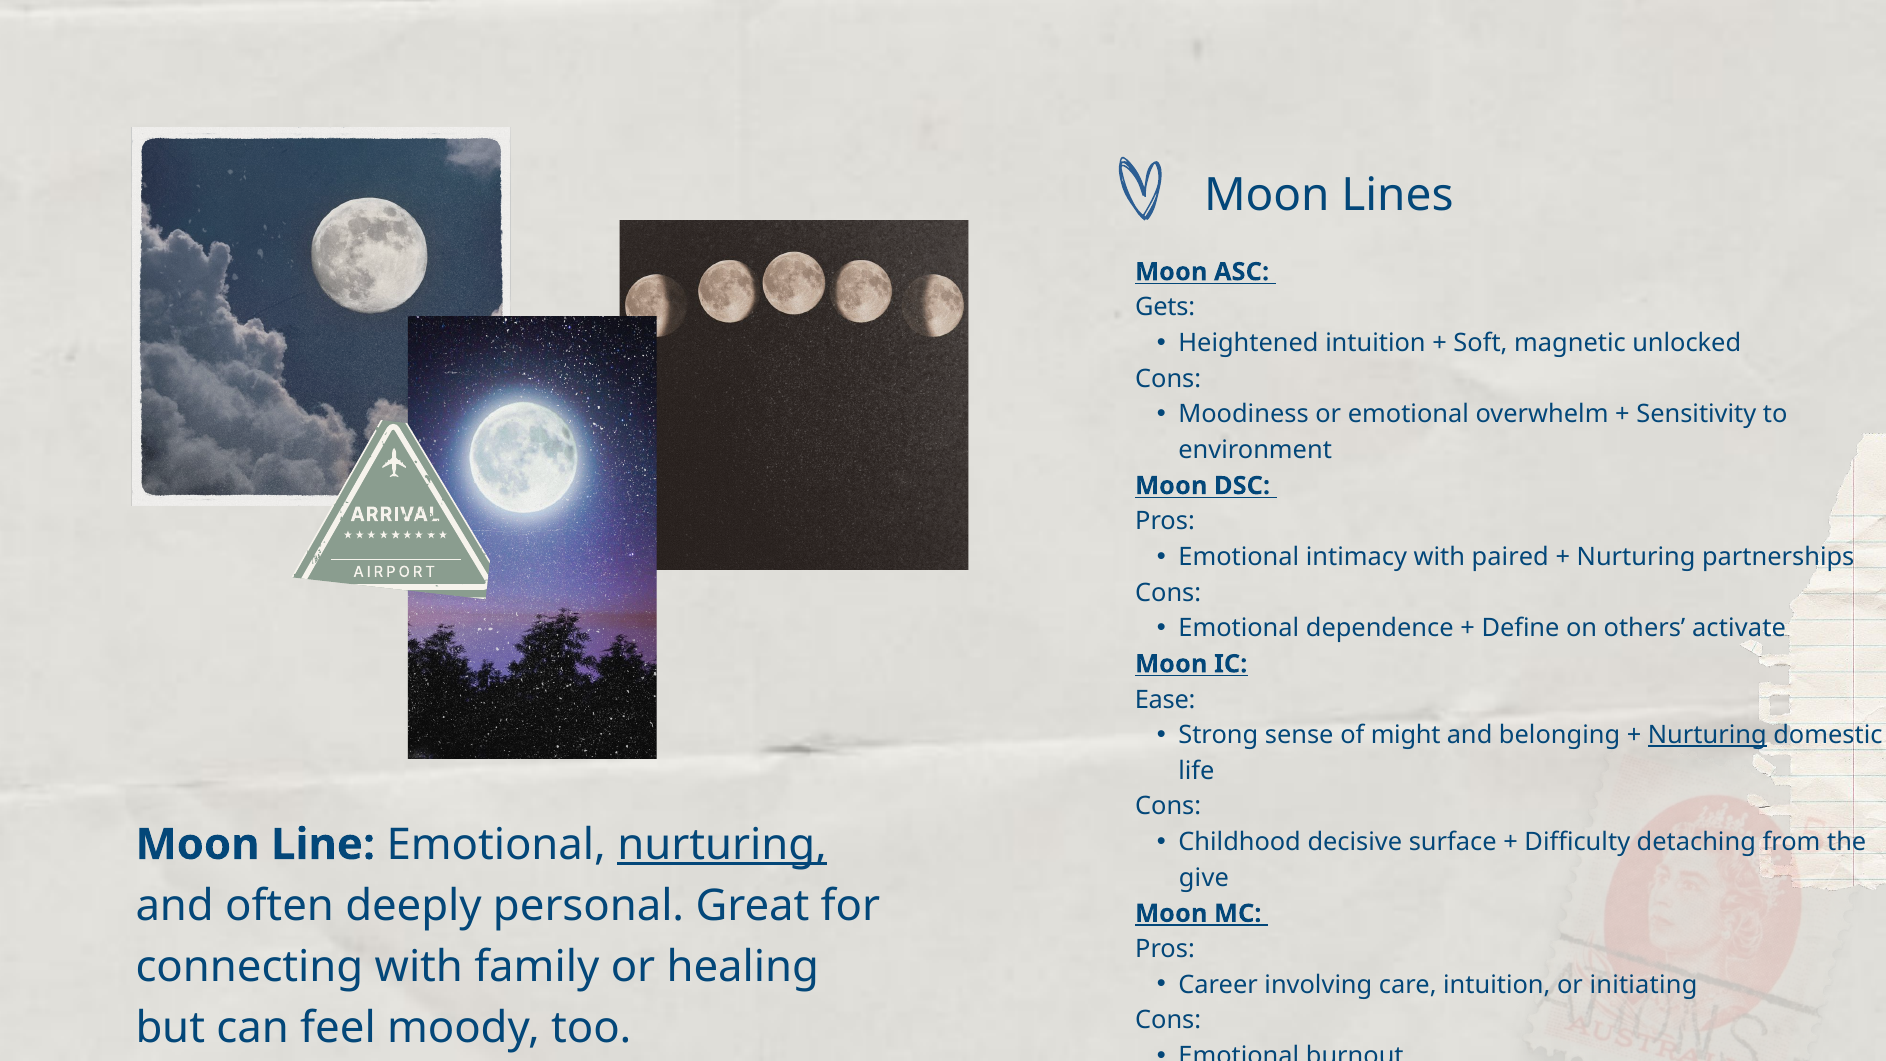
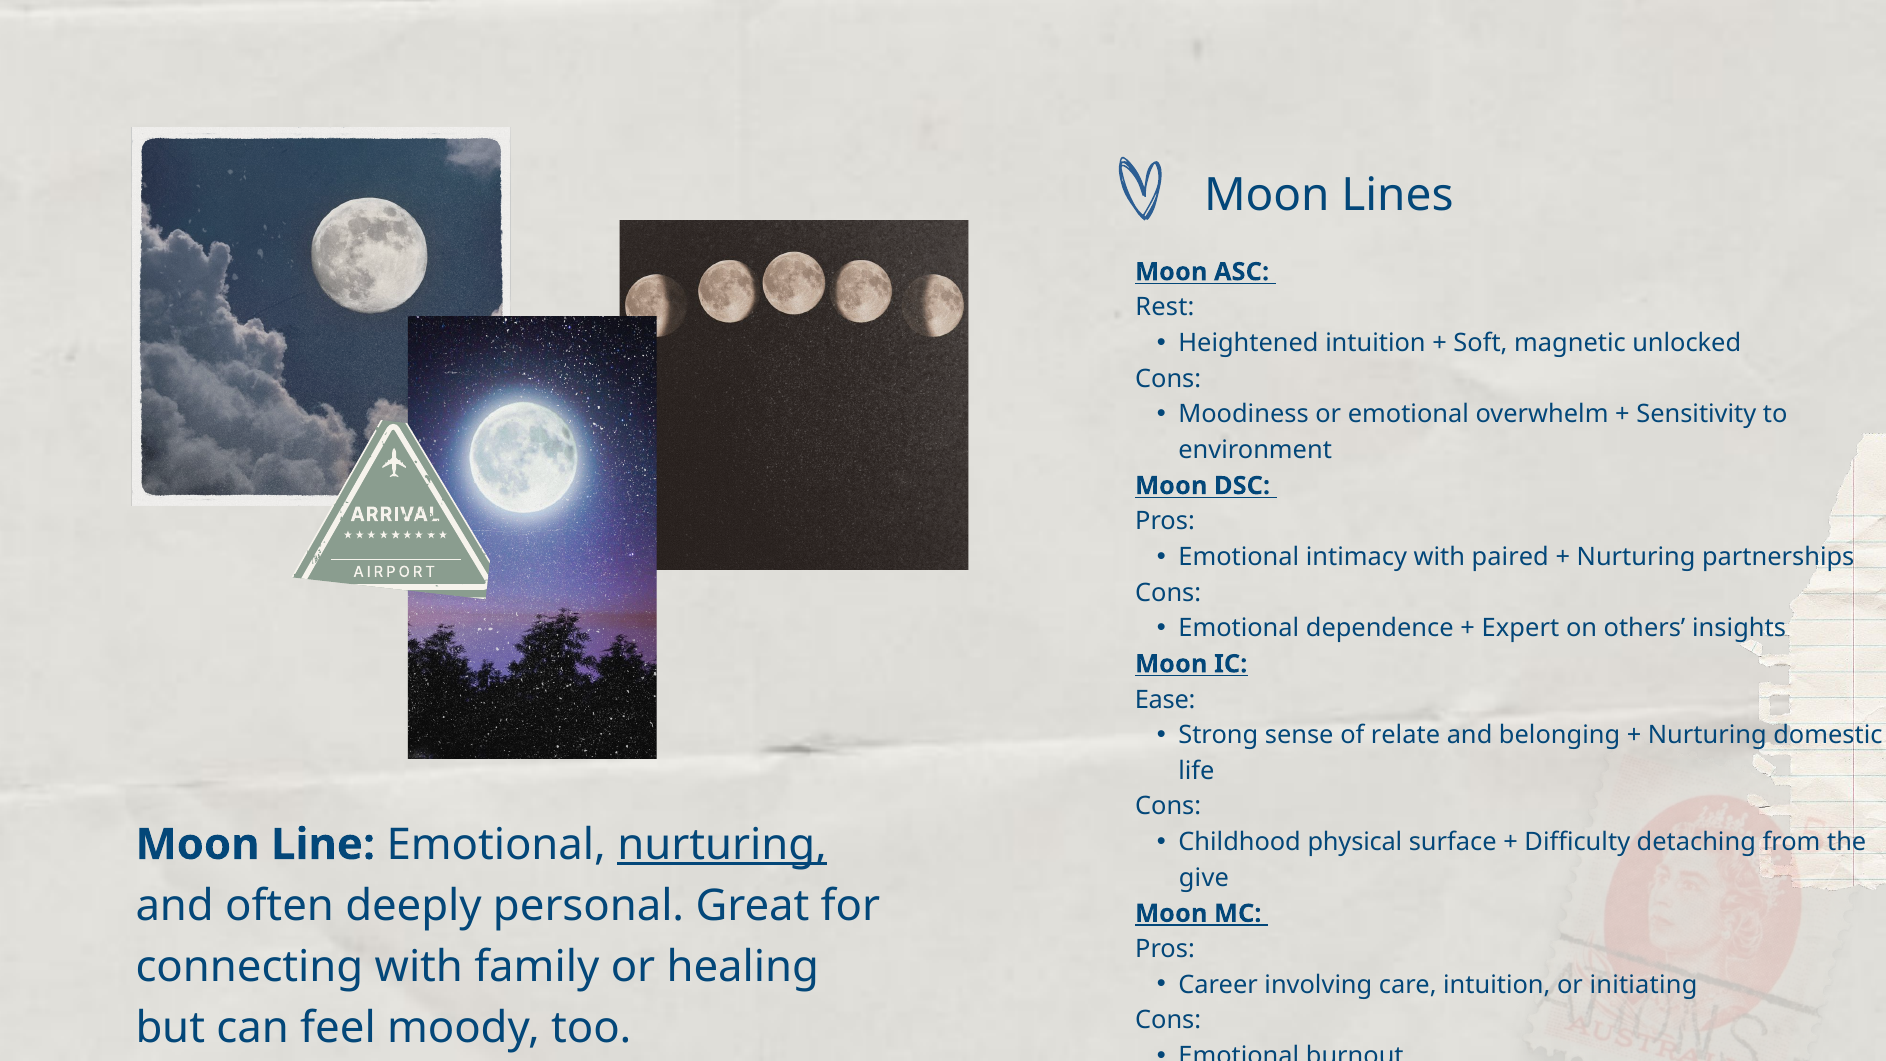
Gets: Gets -> Rest
Define: Define -> Expert
activate: activate -> insights
might: might -> relate
Nurturing at (1707, 735) underline: present -> none
decisive: decisive -> physical
